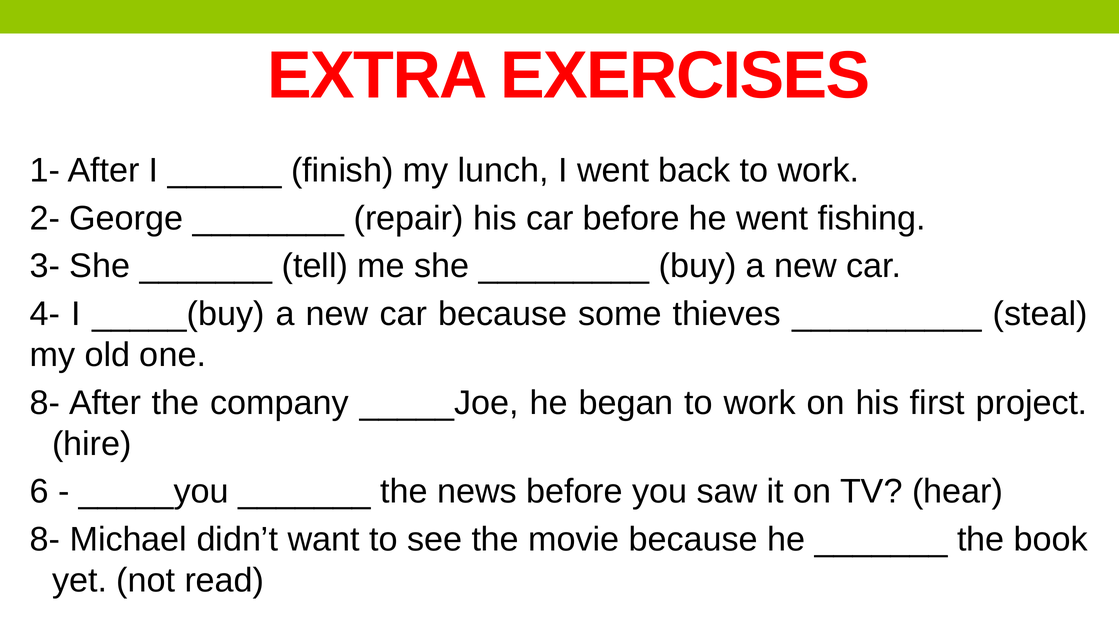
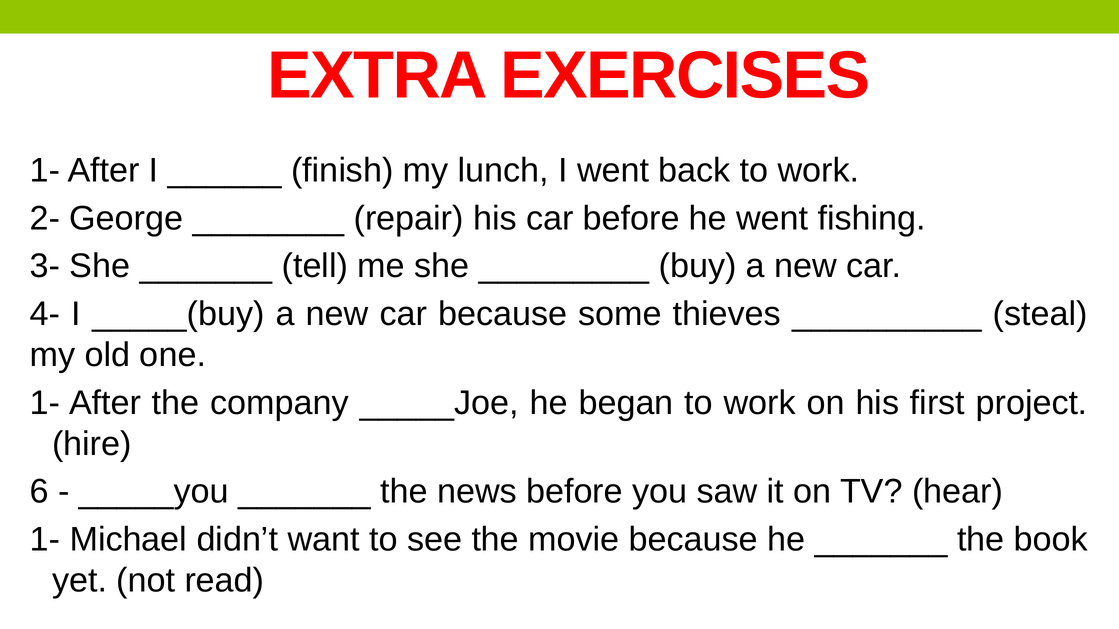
8- at (45, 403): 8- -> 1-
8- at (45, 540): 8- -> 1-
